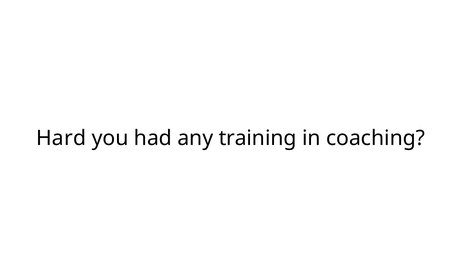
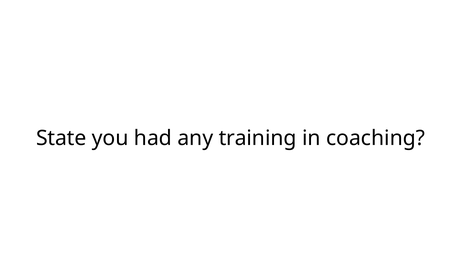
Hard: Hard -> State
